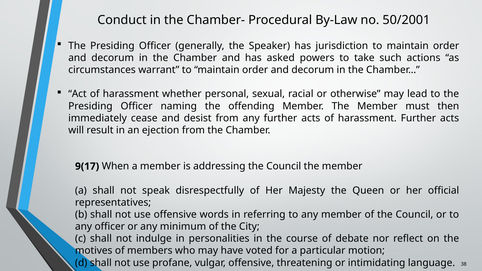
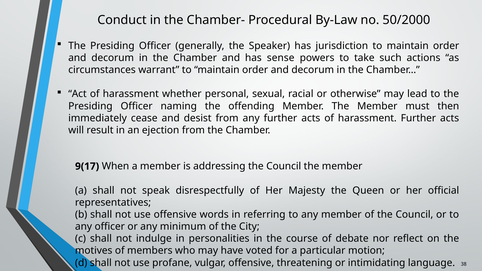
50/2001: 50/2001 -> 50/2000
asked: asked -> sense
